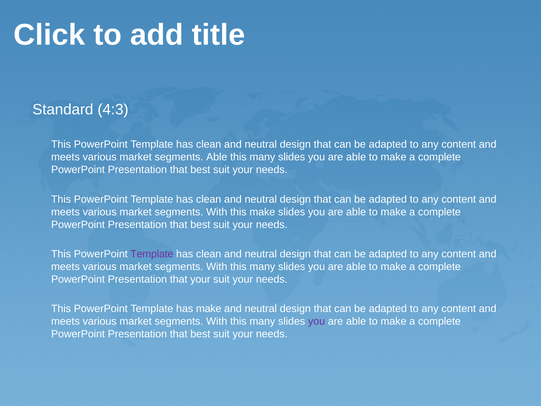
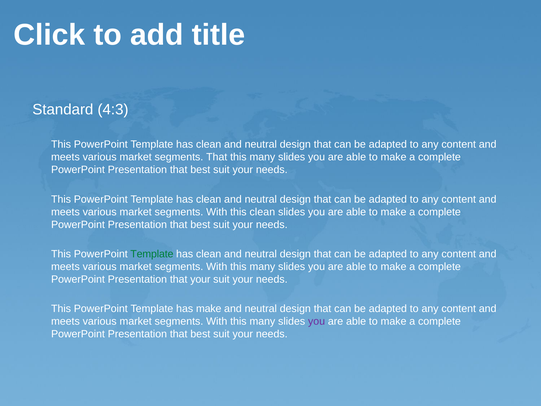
segments Able: Able -> That
this make: make -> clean
Template at (152, 254) colour: purple -> green
